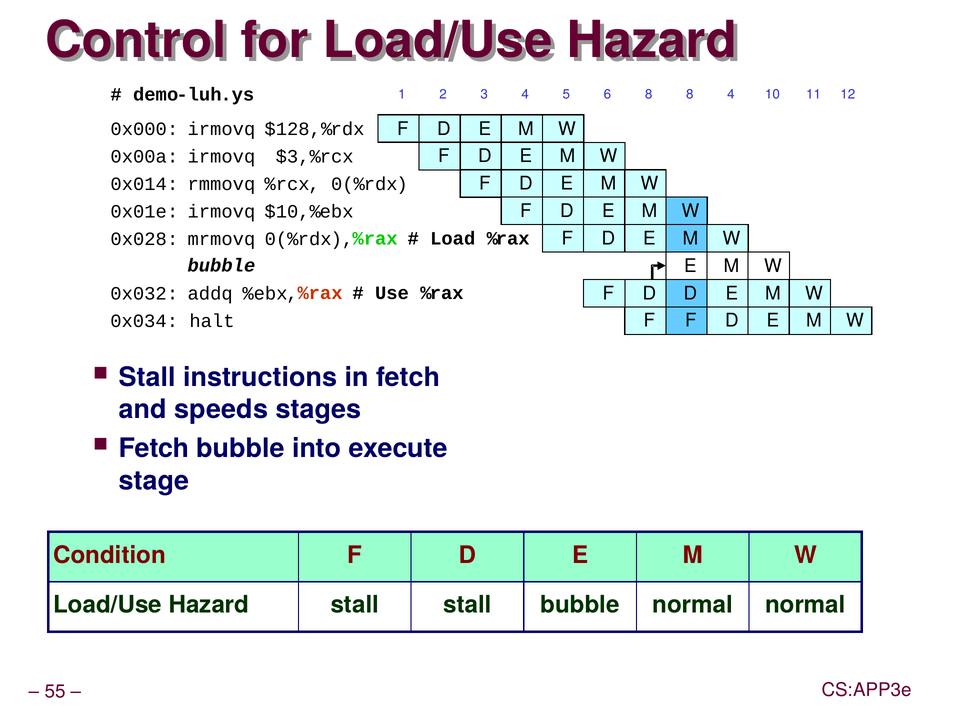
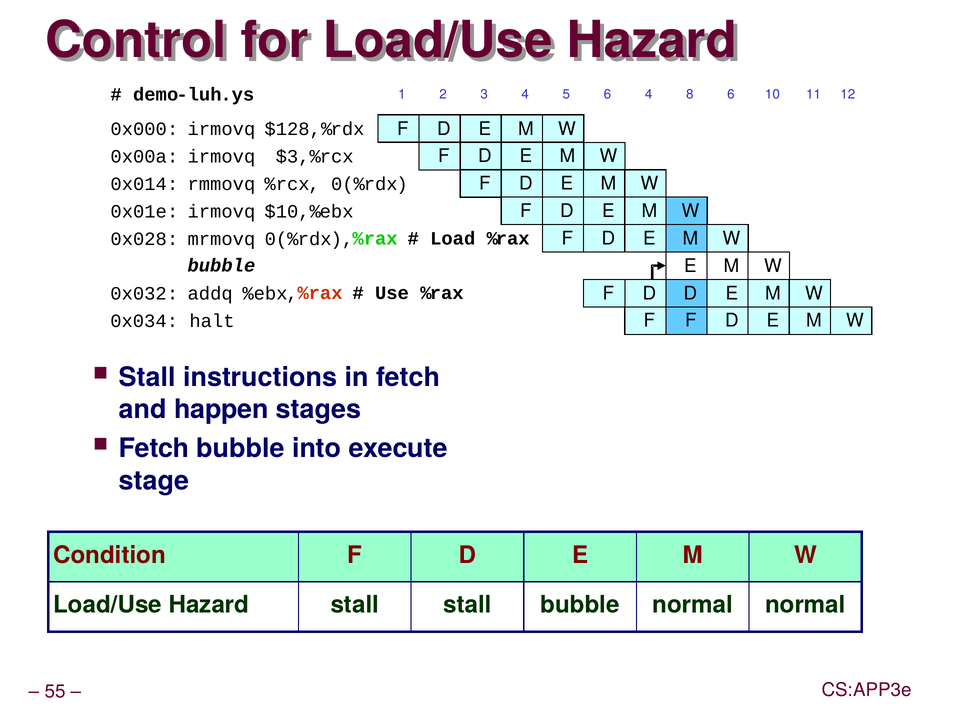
6 8: 8 -> 4
8 4: 4 -> 6
speeds: speeds -> happen
